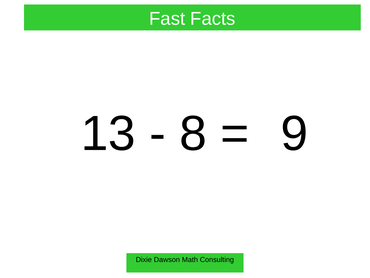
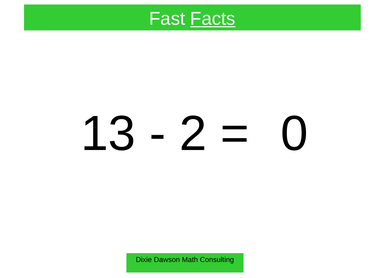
Facts underline: none -> present
8: 8 -> 2
9: 9 -> 0
